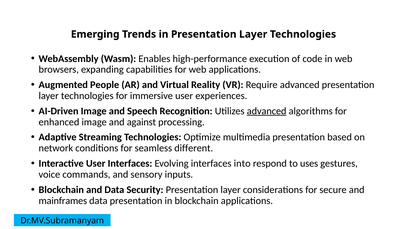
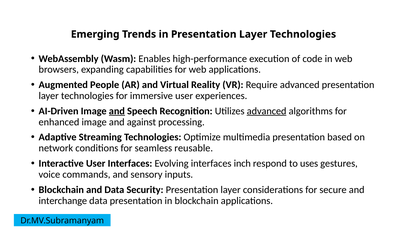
and at (117, 111) underline: none -> present
different: different -> reusable
into: into -> inch
mainframes: mainframes -> interchange
